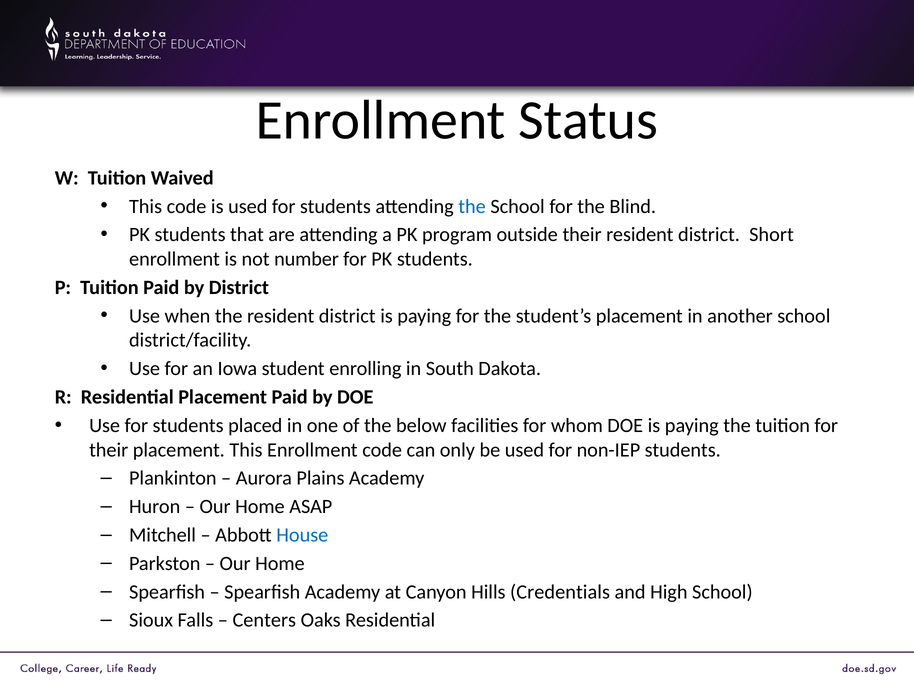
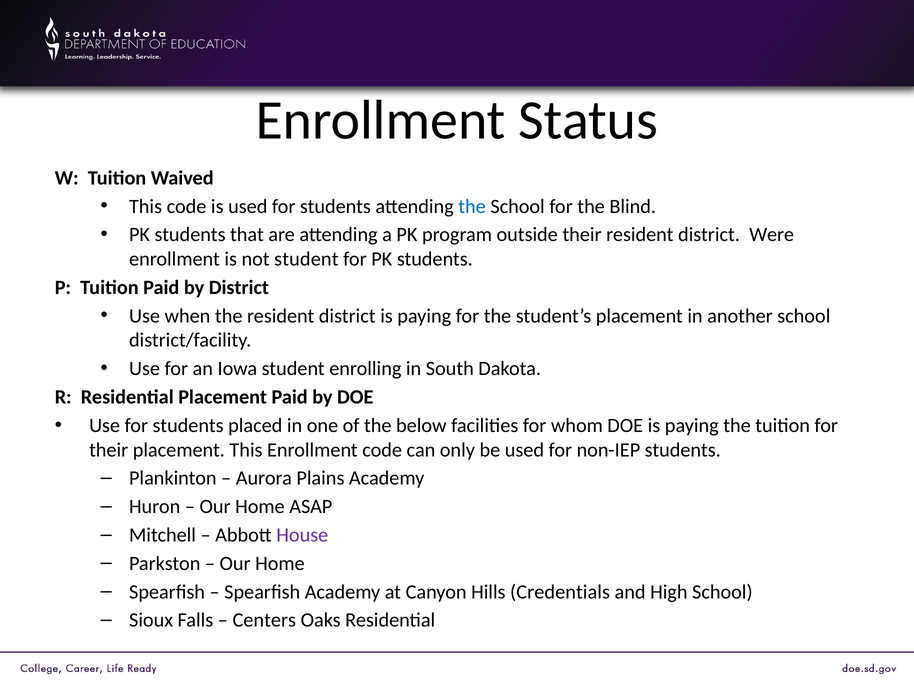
Short: Short -> Were
not number: number -> student
House colour: blue -> purple
